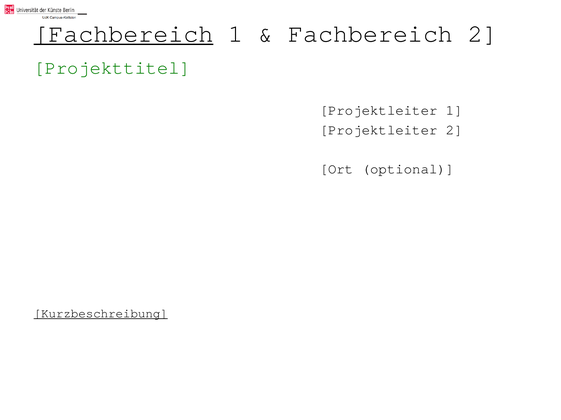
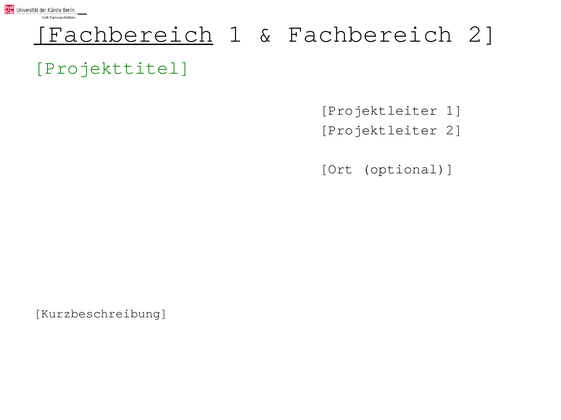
Kurzbeschreibung underline: present -> none
